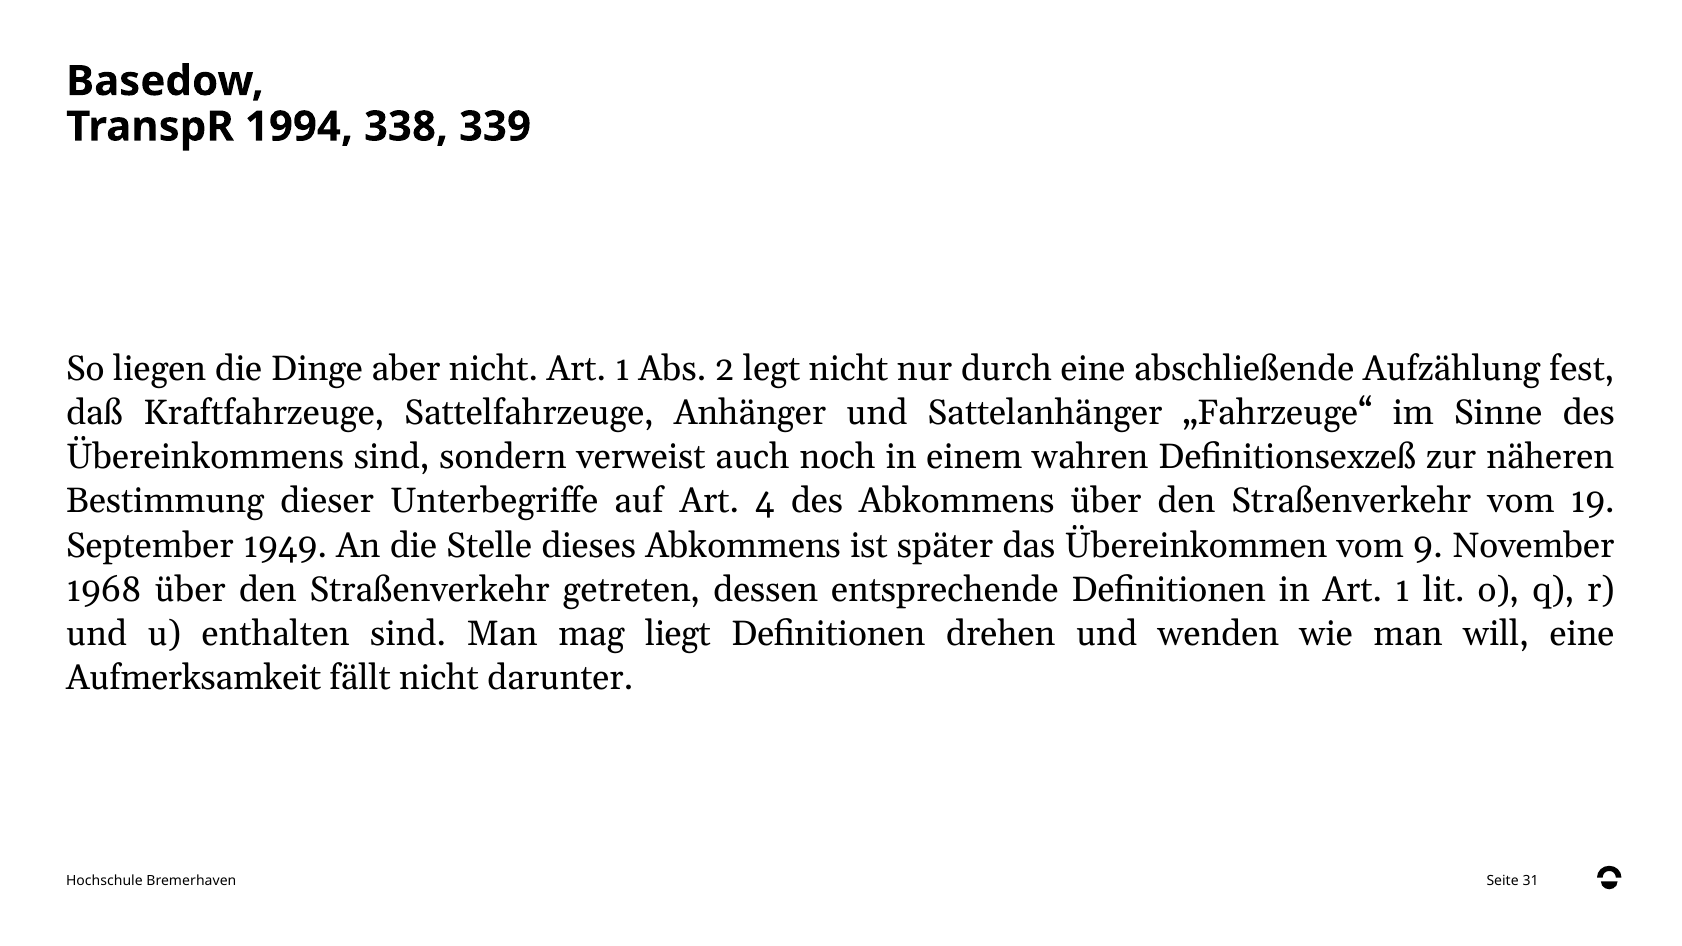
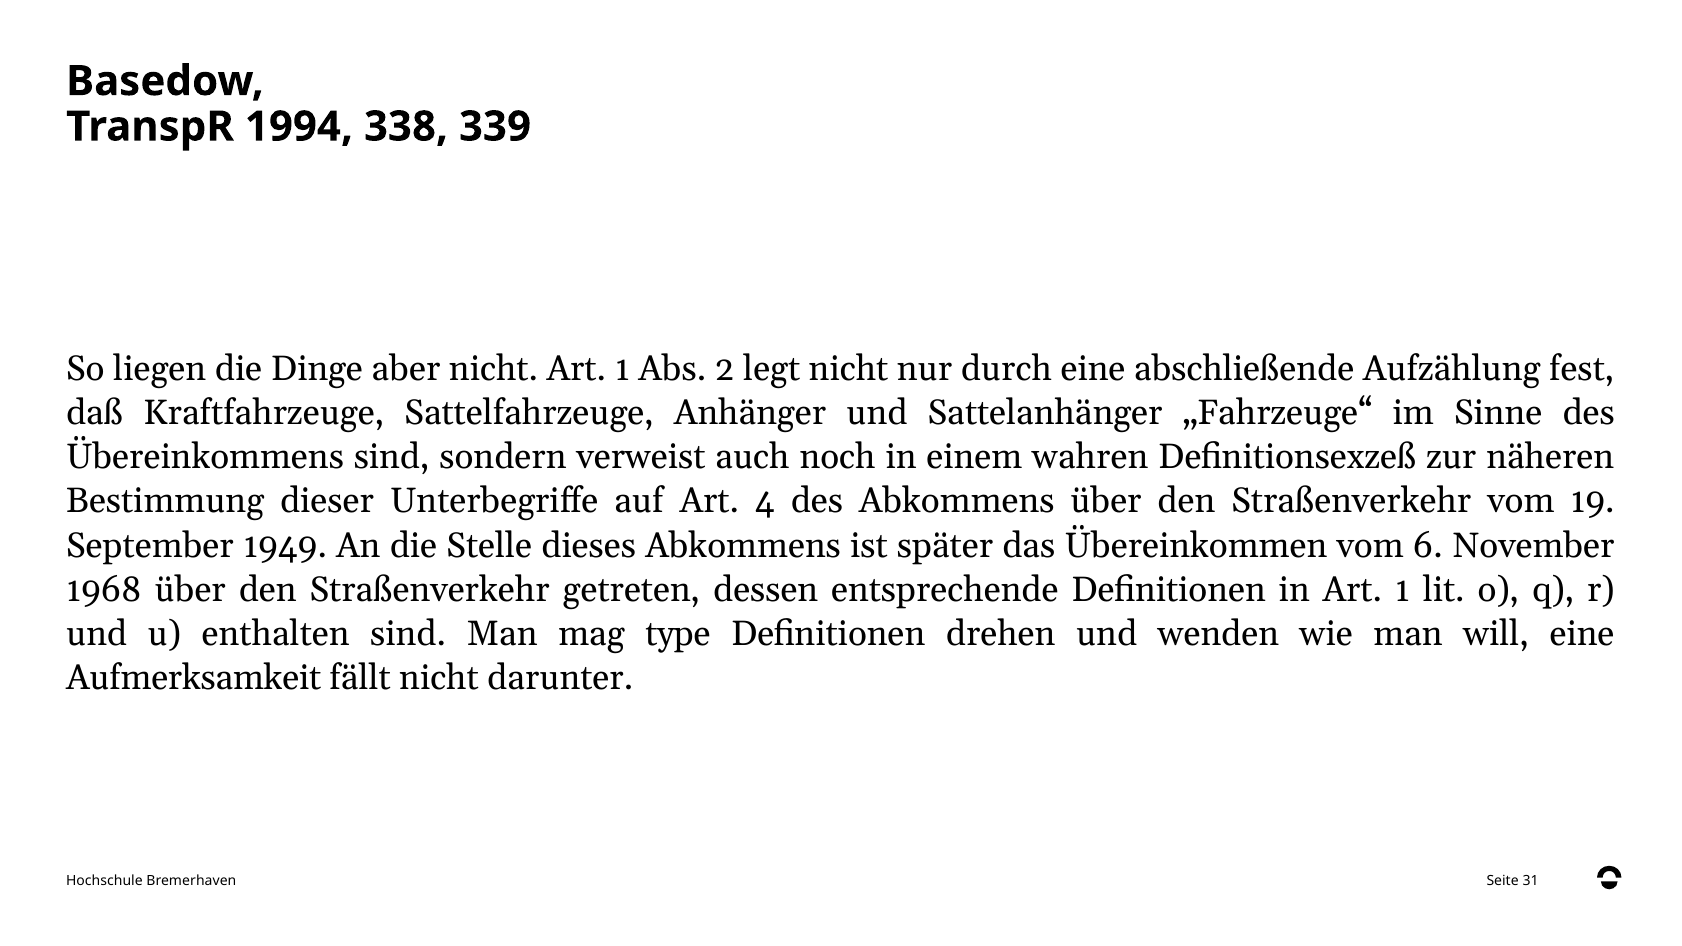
9: 9 -> 6
liegt: liegt -> type
